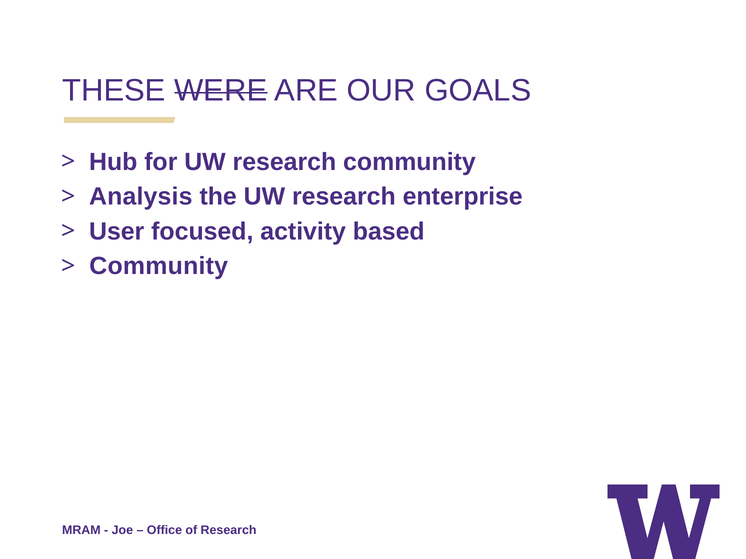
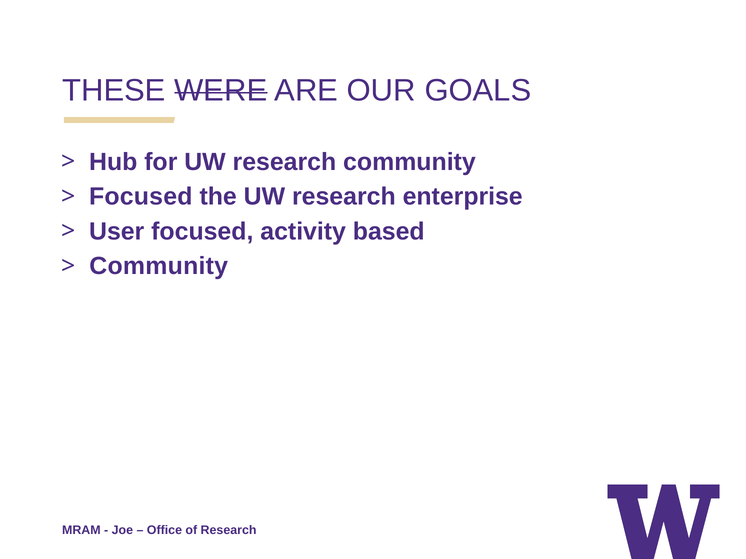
Analysis at (141, 197): Analysis -> Focused
